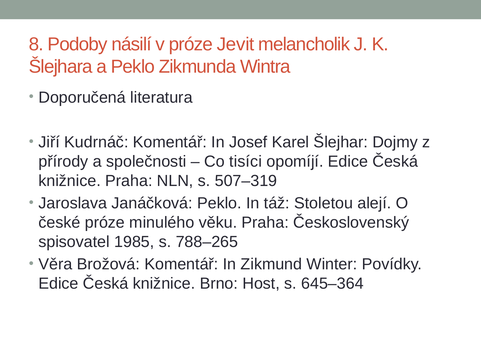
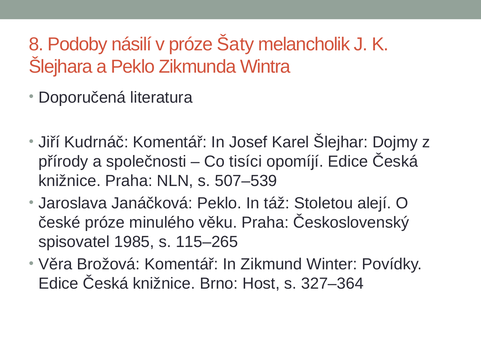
Jevit: Jevit -> Šaty
507–319: 507–319 -> 507–539
788–265: 788–265 -> 115–265
645–364: 645–364 -> 327–364
